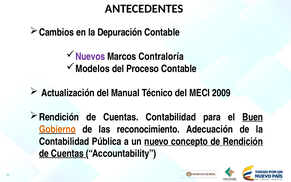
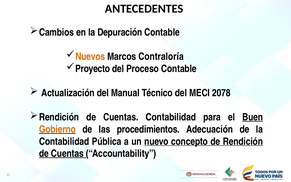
Nuevos colour: purple -> orange
Modelos: Modelos -> Proyecto
2009: 2009 -> 2078
reconocimiento: reconocimiento -> procedimientos
